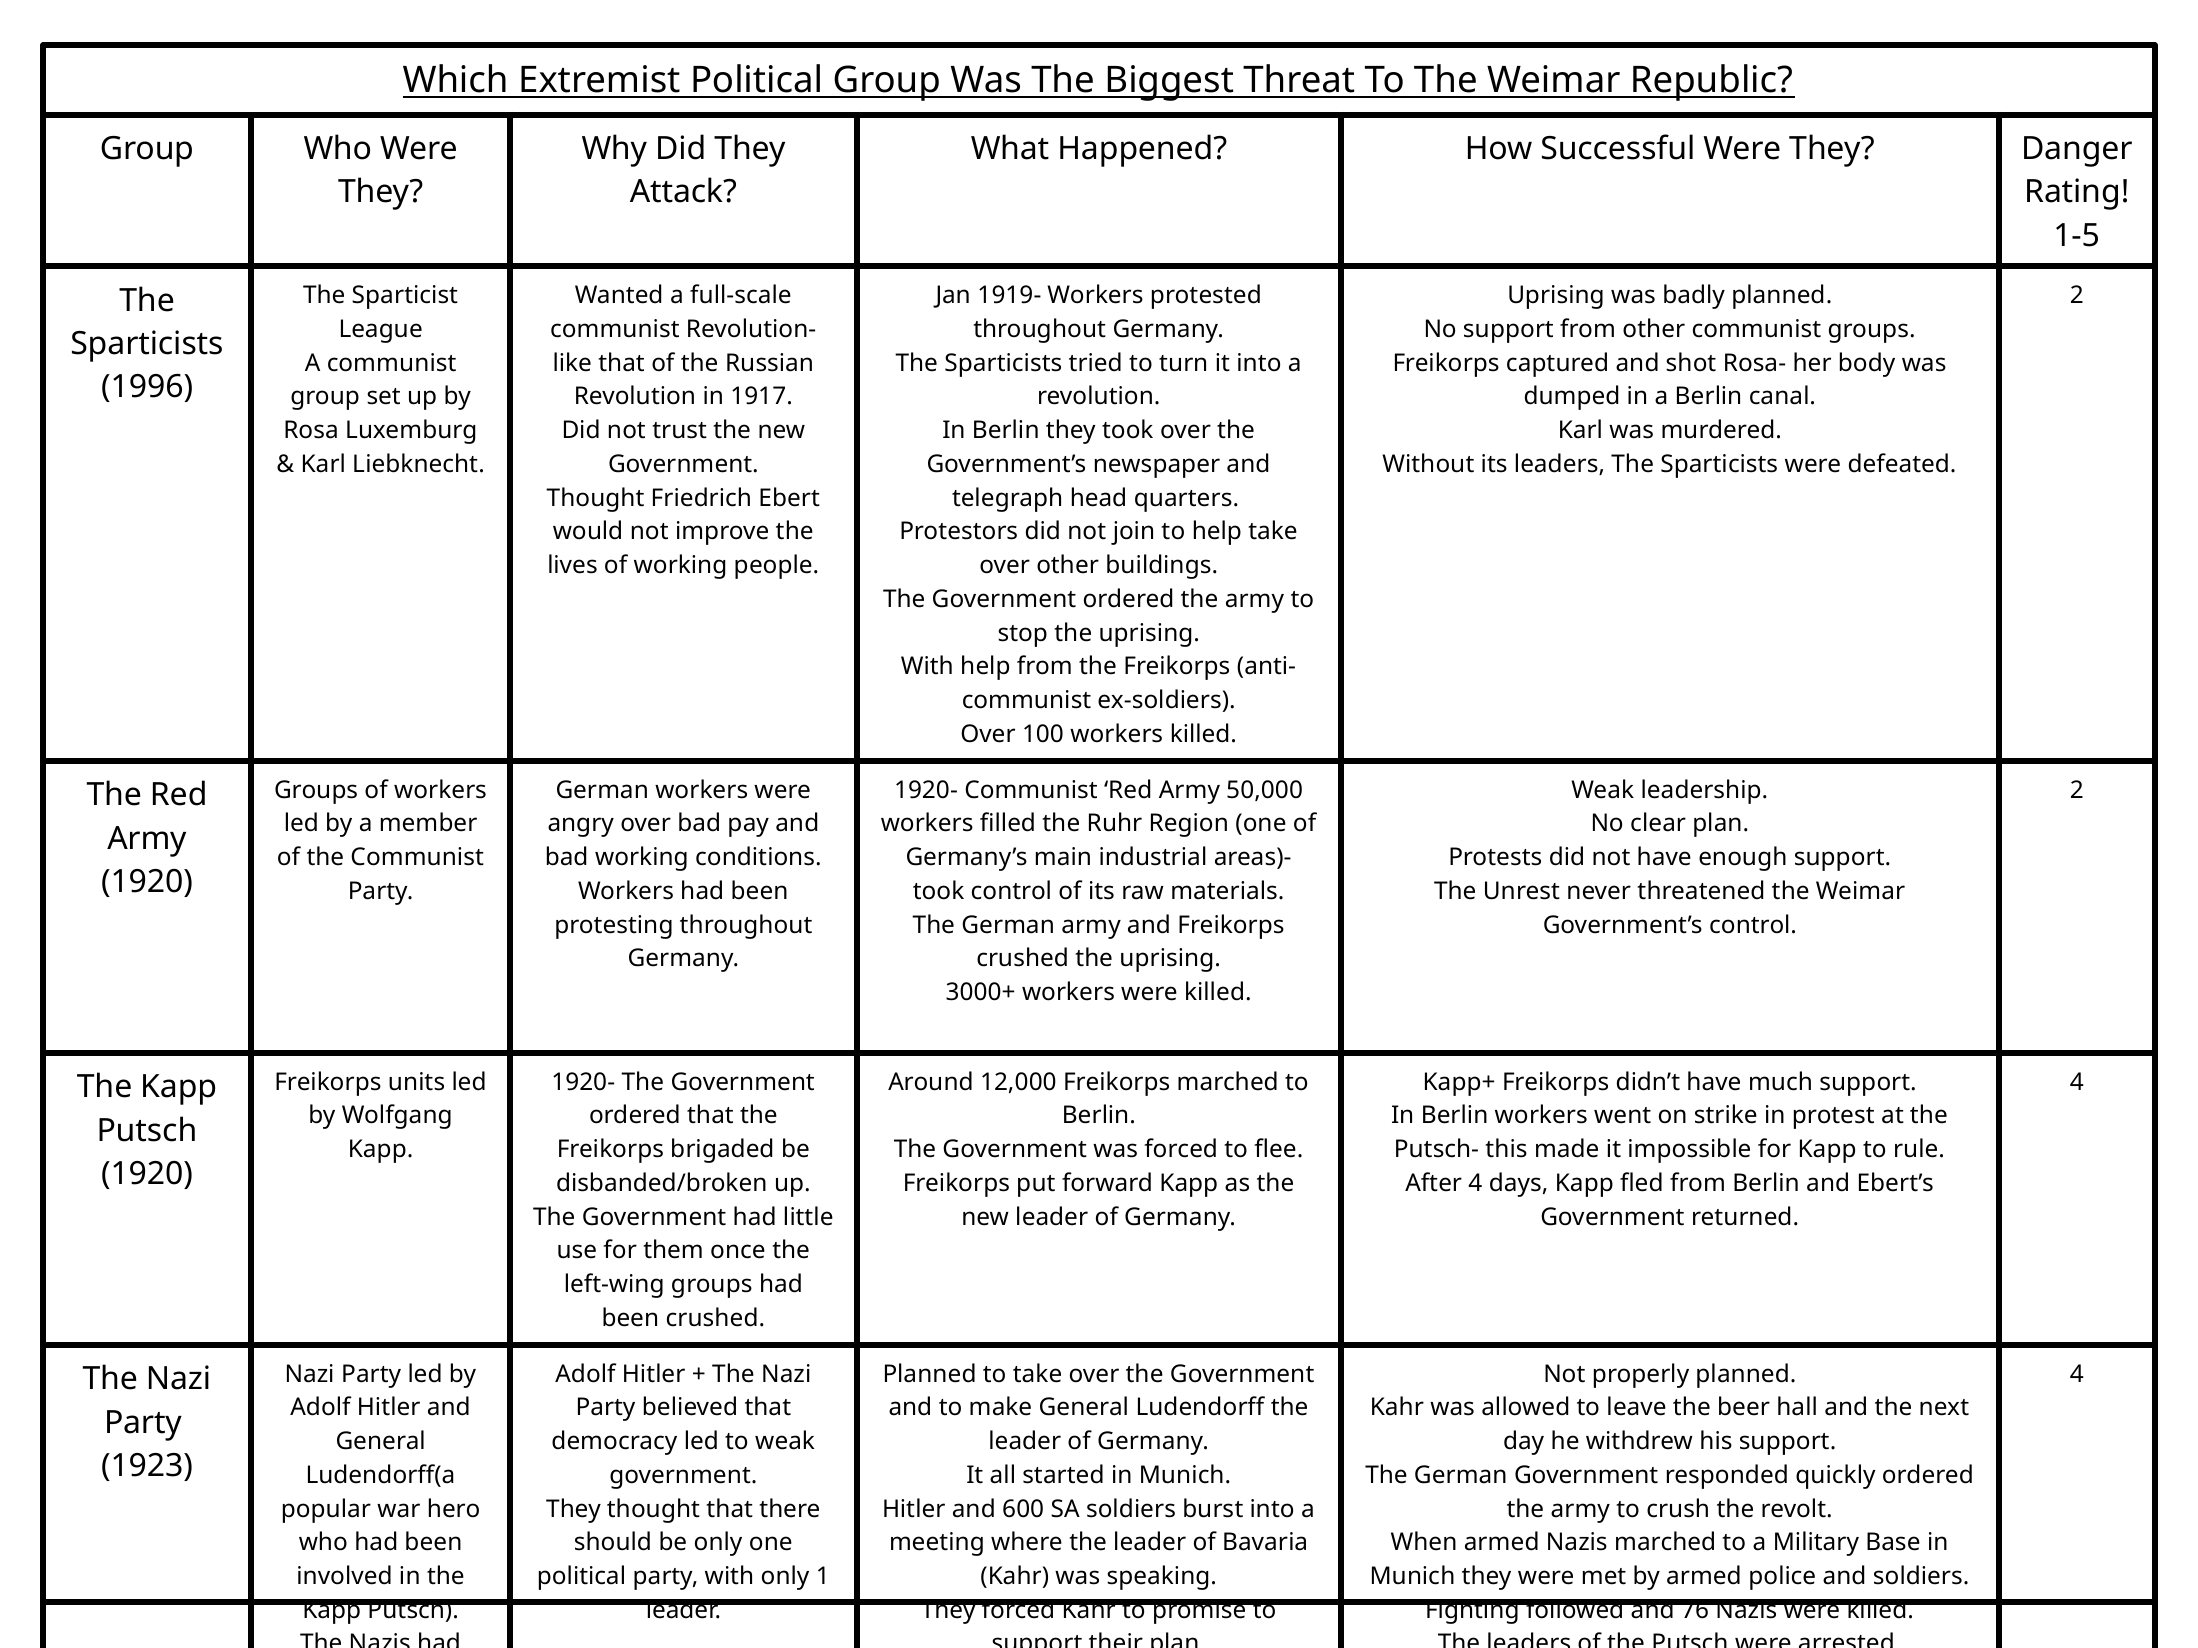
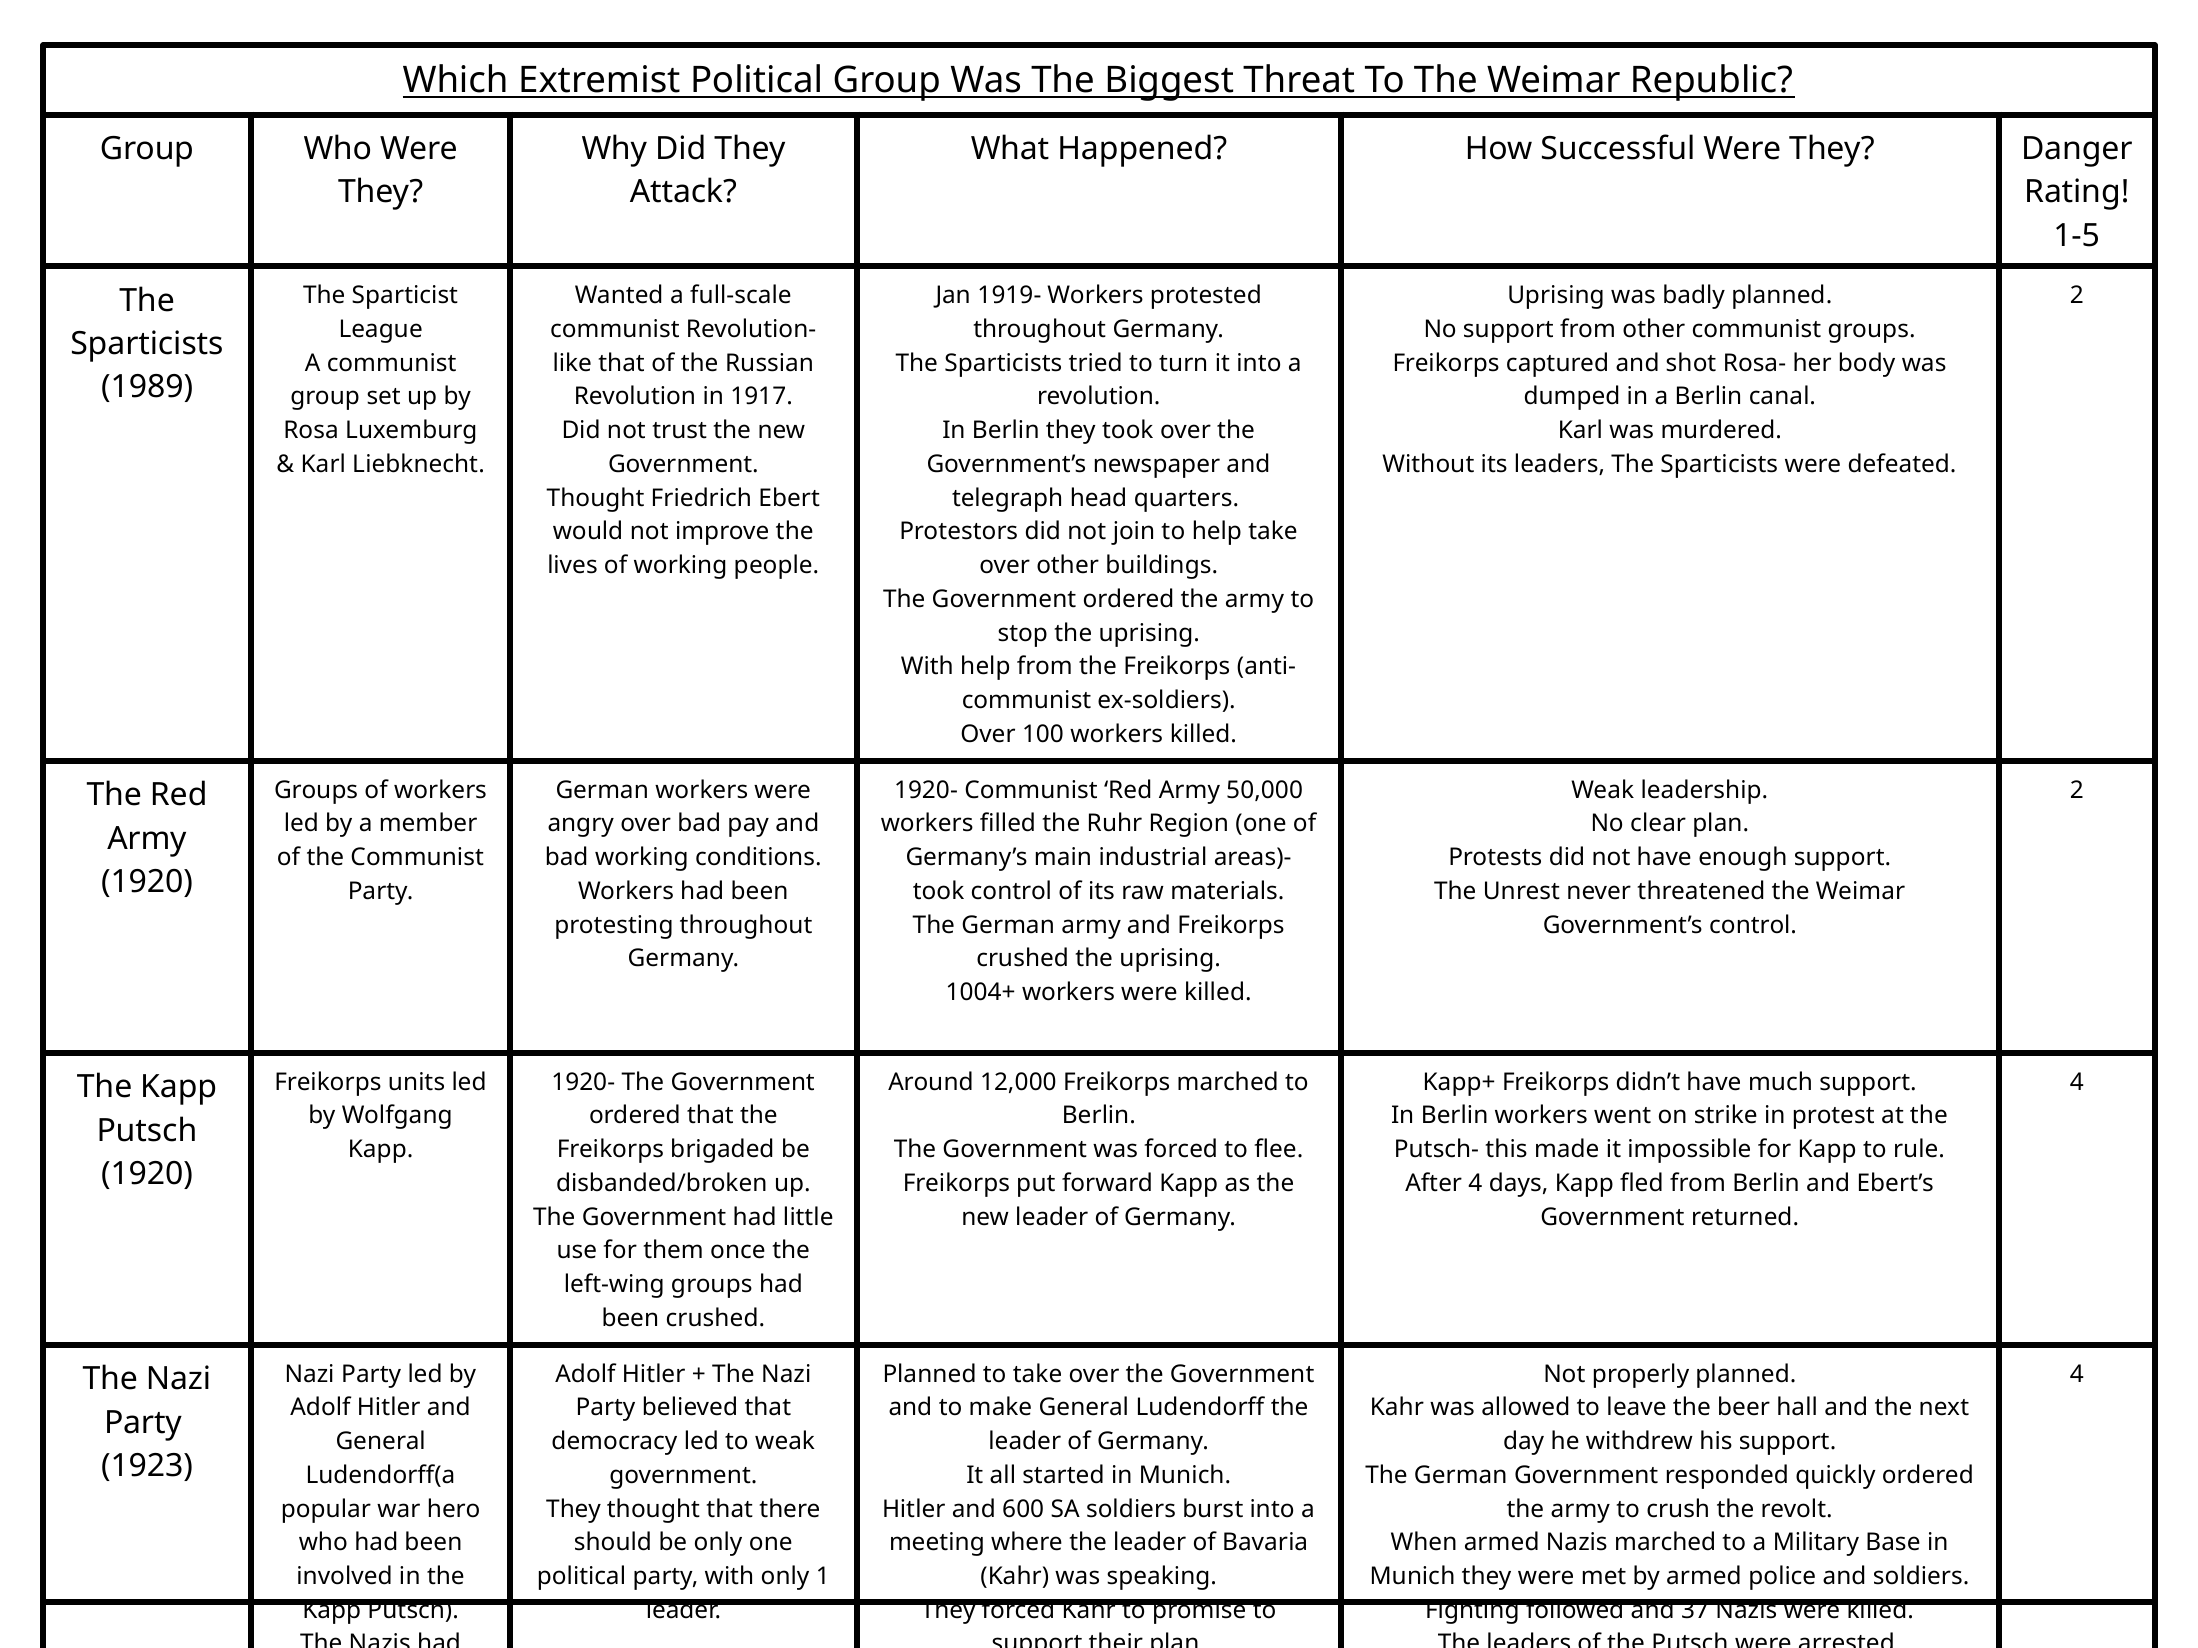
1996: 1996 -> 1989
3000+: 3000+ -> 1004+
76: 76 -> 37
